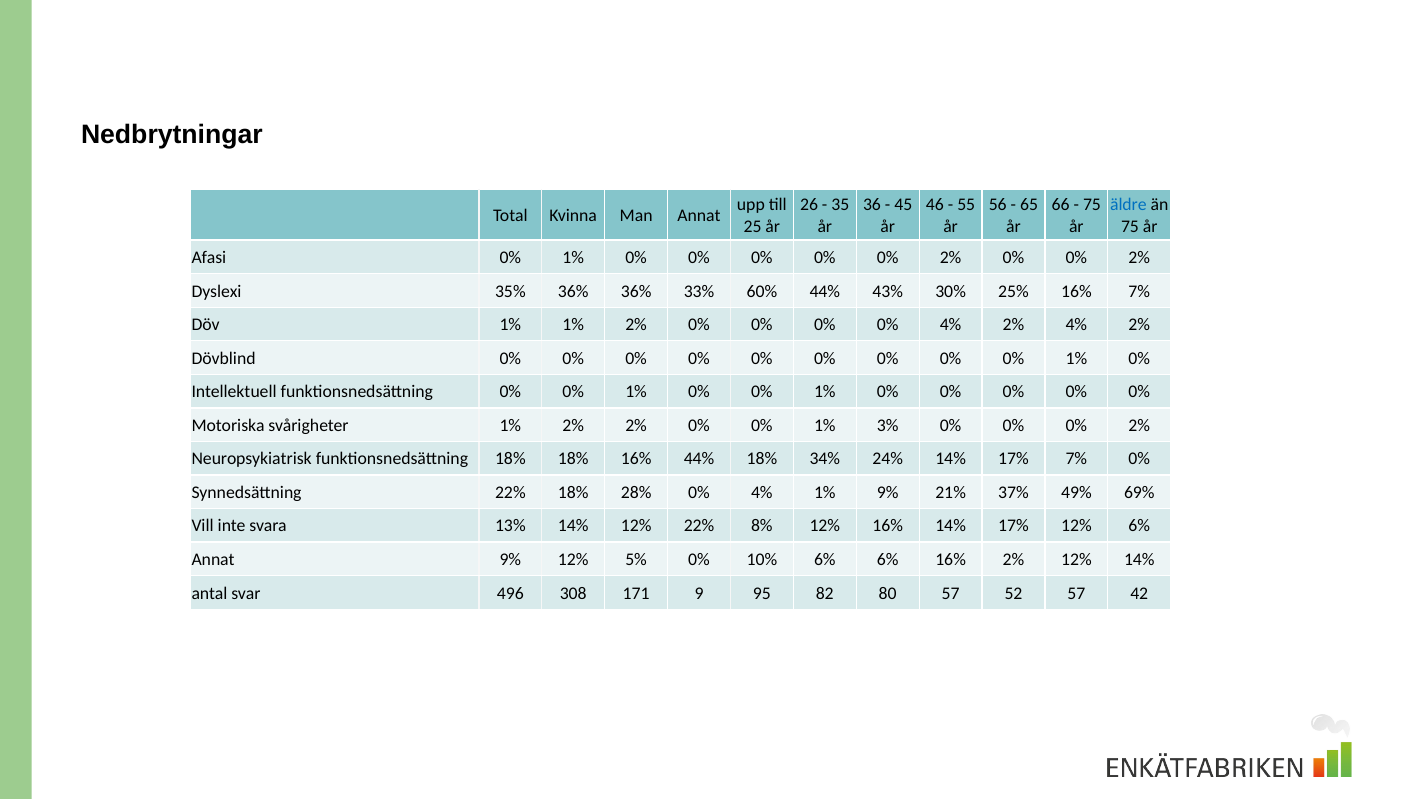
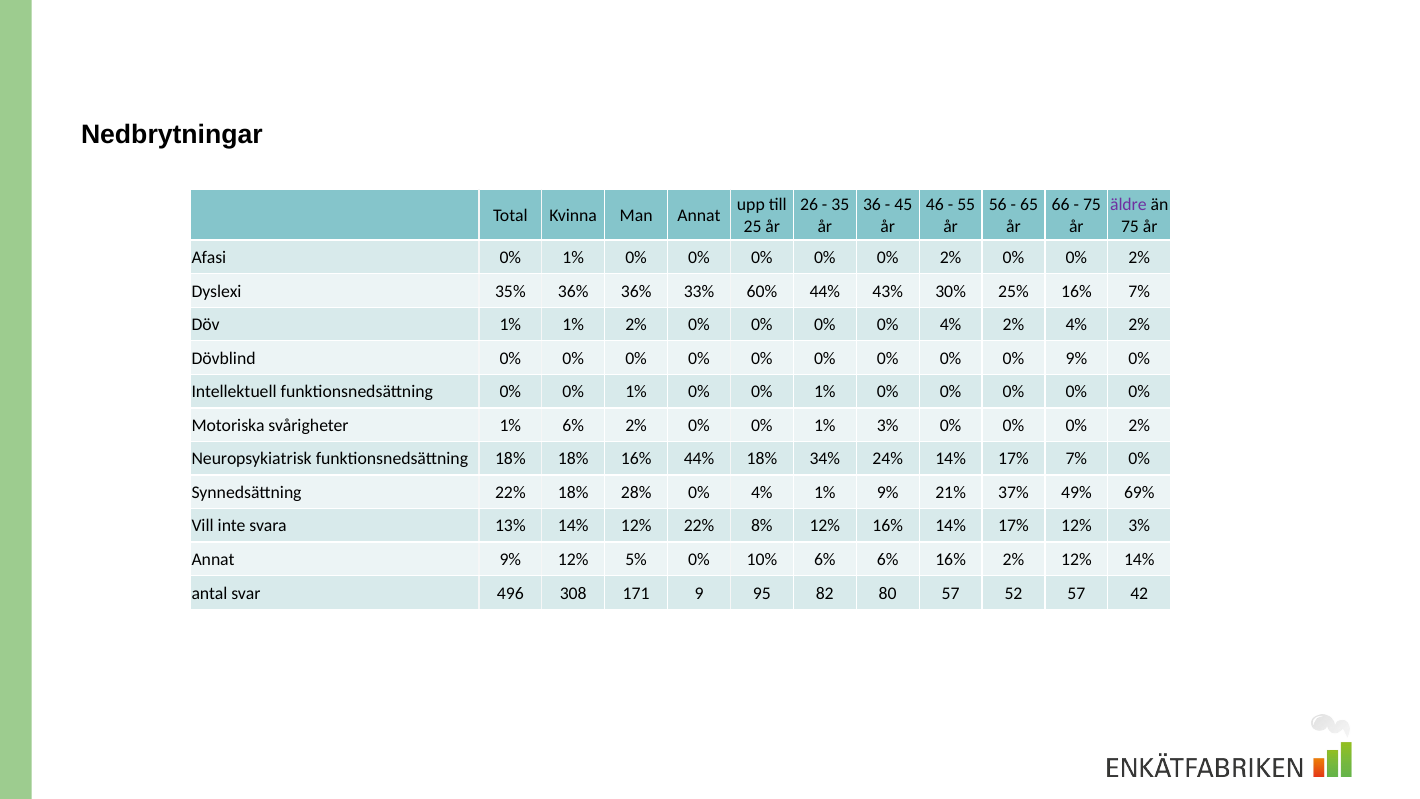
äldre colour: blue -> purple
0% 0% 0% 1%: 1% -> 9%
svårigheter 1% 2%: 2% -> 6%
12% 6%: 6% -> 3%
